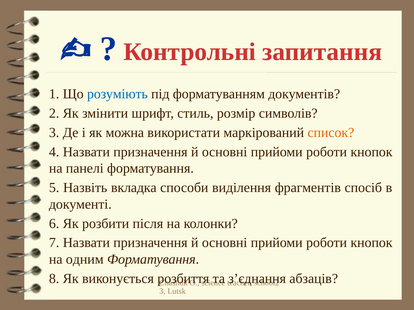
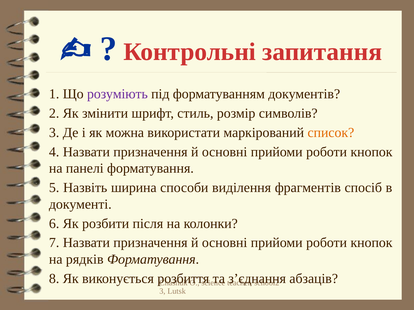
розуміють colour: blue -> purple
вкладка: вкладка -> ширина
одним: одним -> рядків
